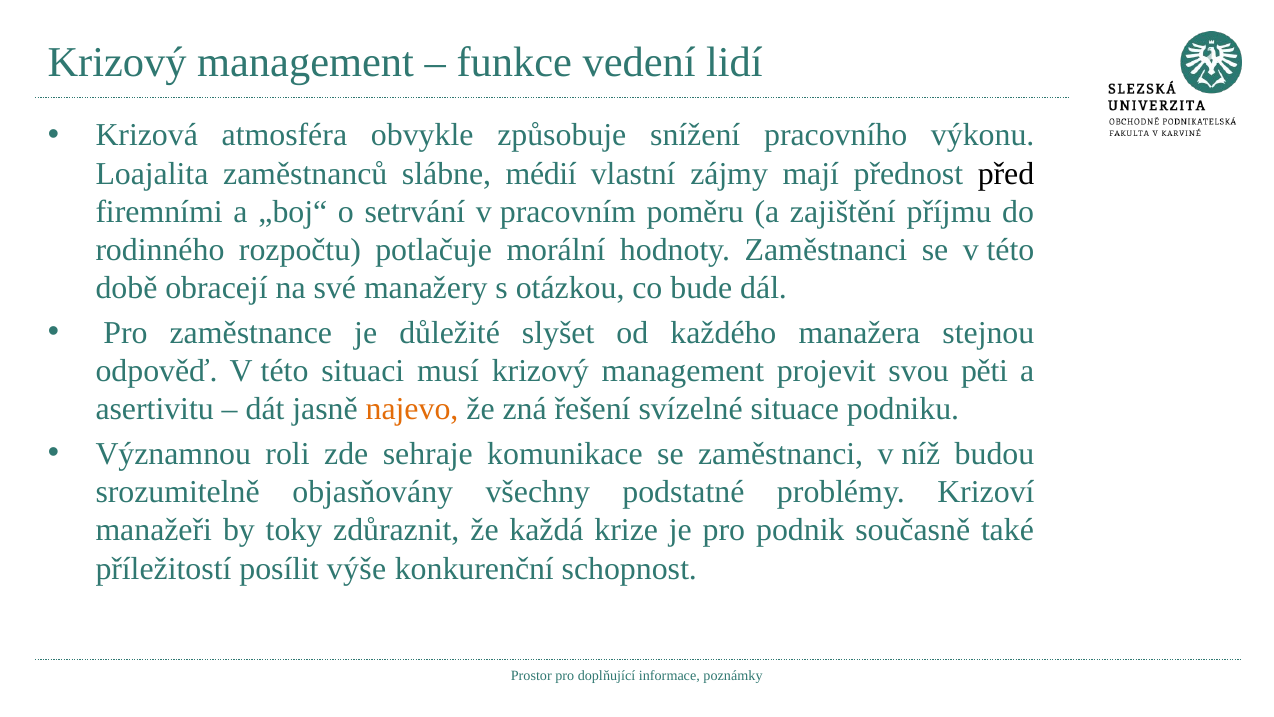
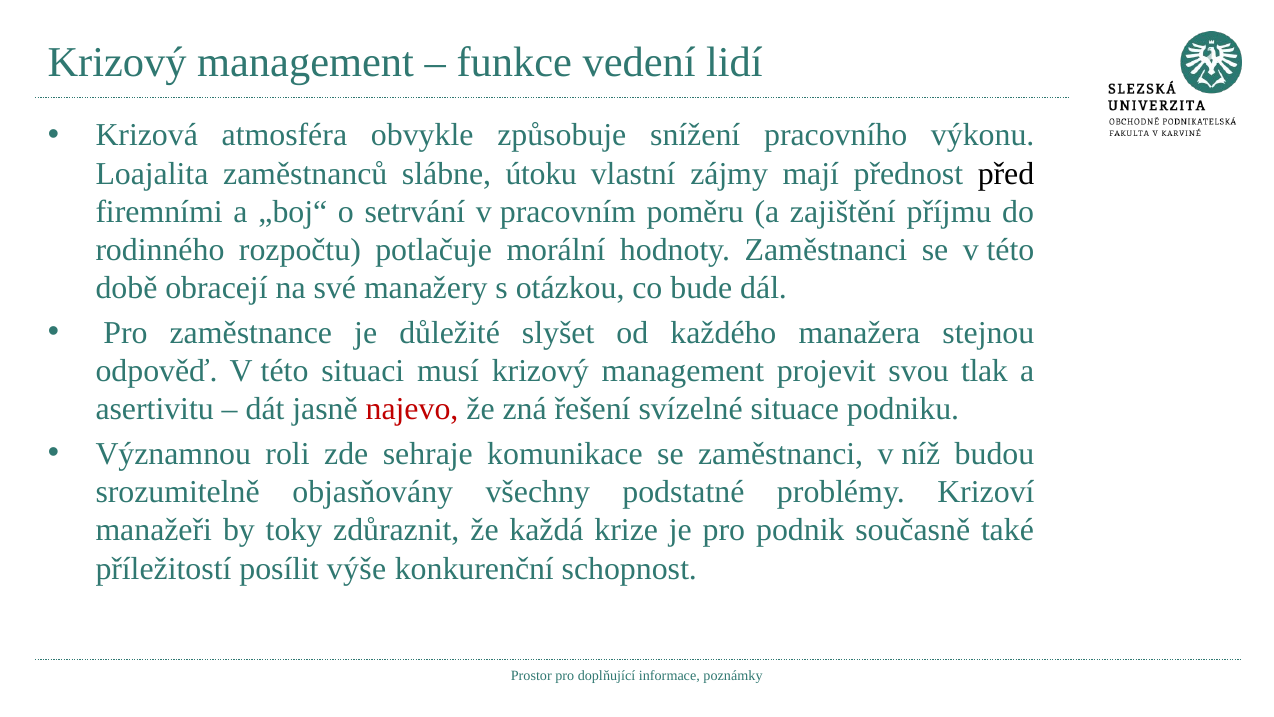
médií: médií -> útoku
pěti: pěti -> tlak
najevo colour: orange -> red
